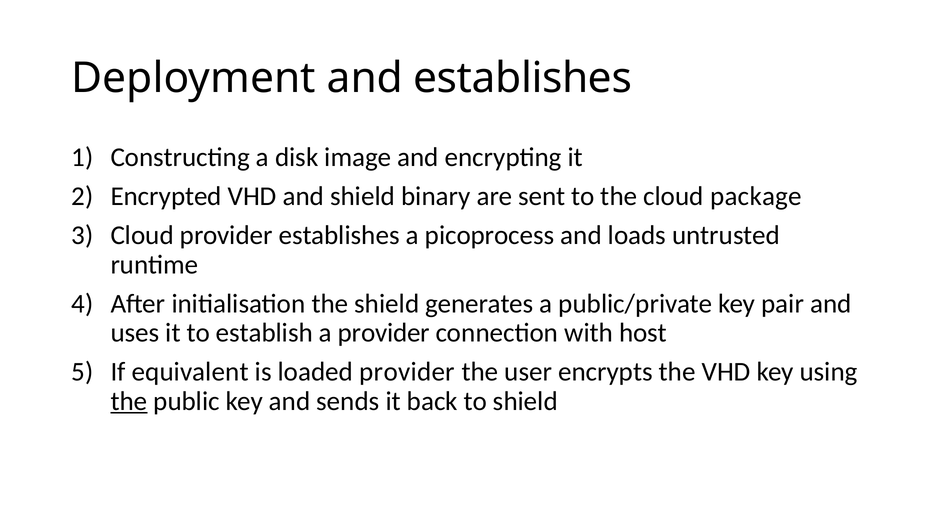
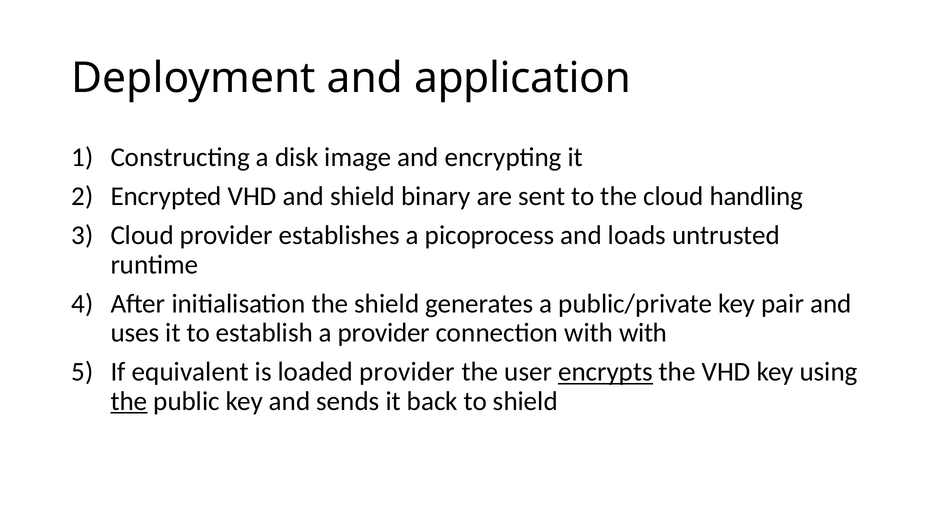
and establishes: establishes -> application
package: package -> handling
with host: host -> with
encrypts underline: none -> present
